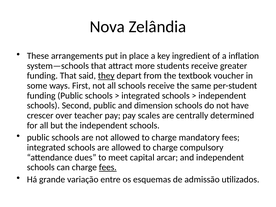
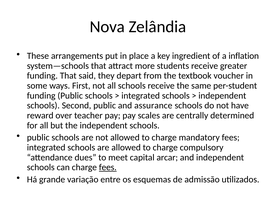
they underline: present -> none
dimension: dimension -> assurance
crescer: crescer -> reward
